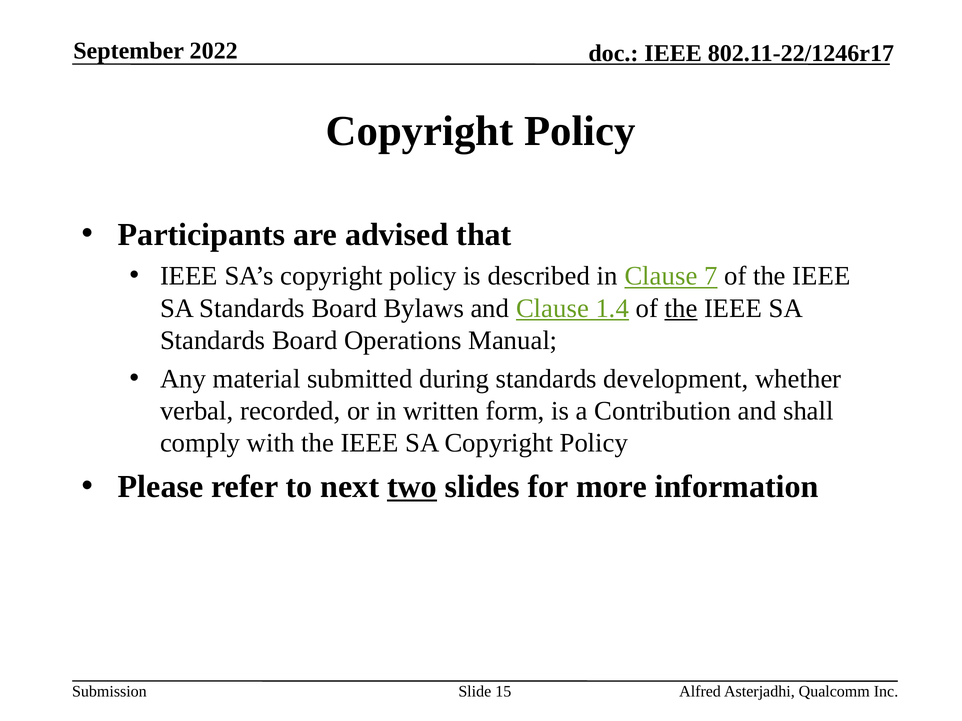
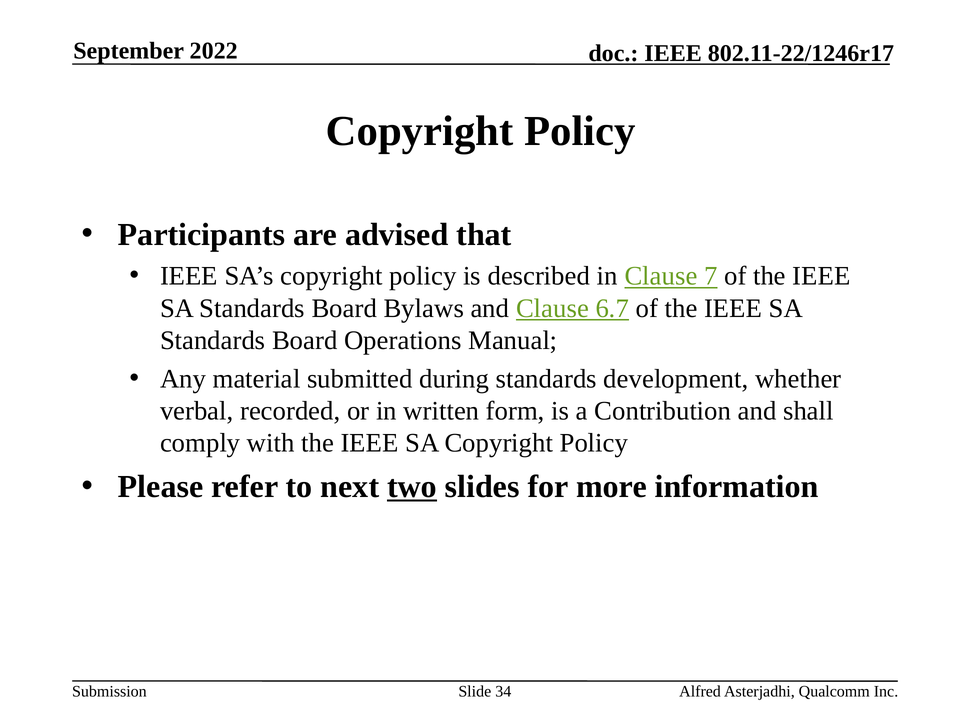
1.4: 1.4 -> 6.7
the at (681, 308) underline: present -> none
15: 15 -> 34
